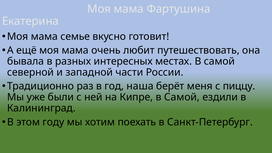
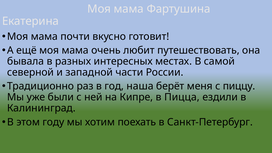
семье: семье -> почти
Кипре в Самой: Самой -> Пицца
